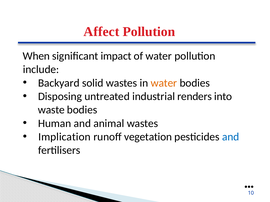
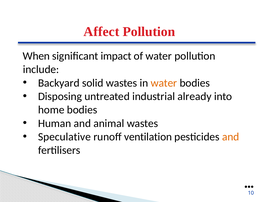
renders: renders -> already
waste: waste -> home
Implication: Implication -> Speculative
vegetation: vegetation -> ventilation
and at (231, 137) colour: blue -> orange
